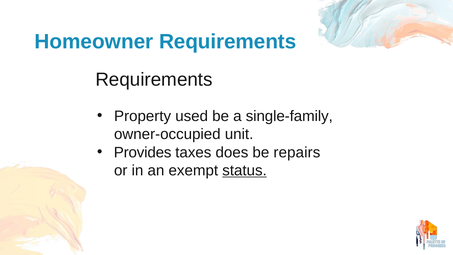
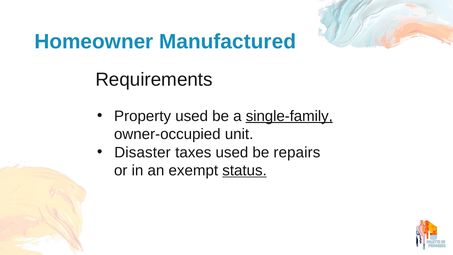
Homeowner Requirements: Requirements -> Manufactured
single-family underline: none -> present
Provides: Provides -> Disaster
taxes does: does -> used
